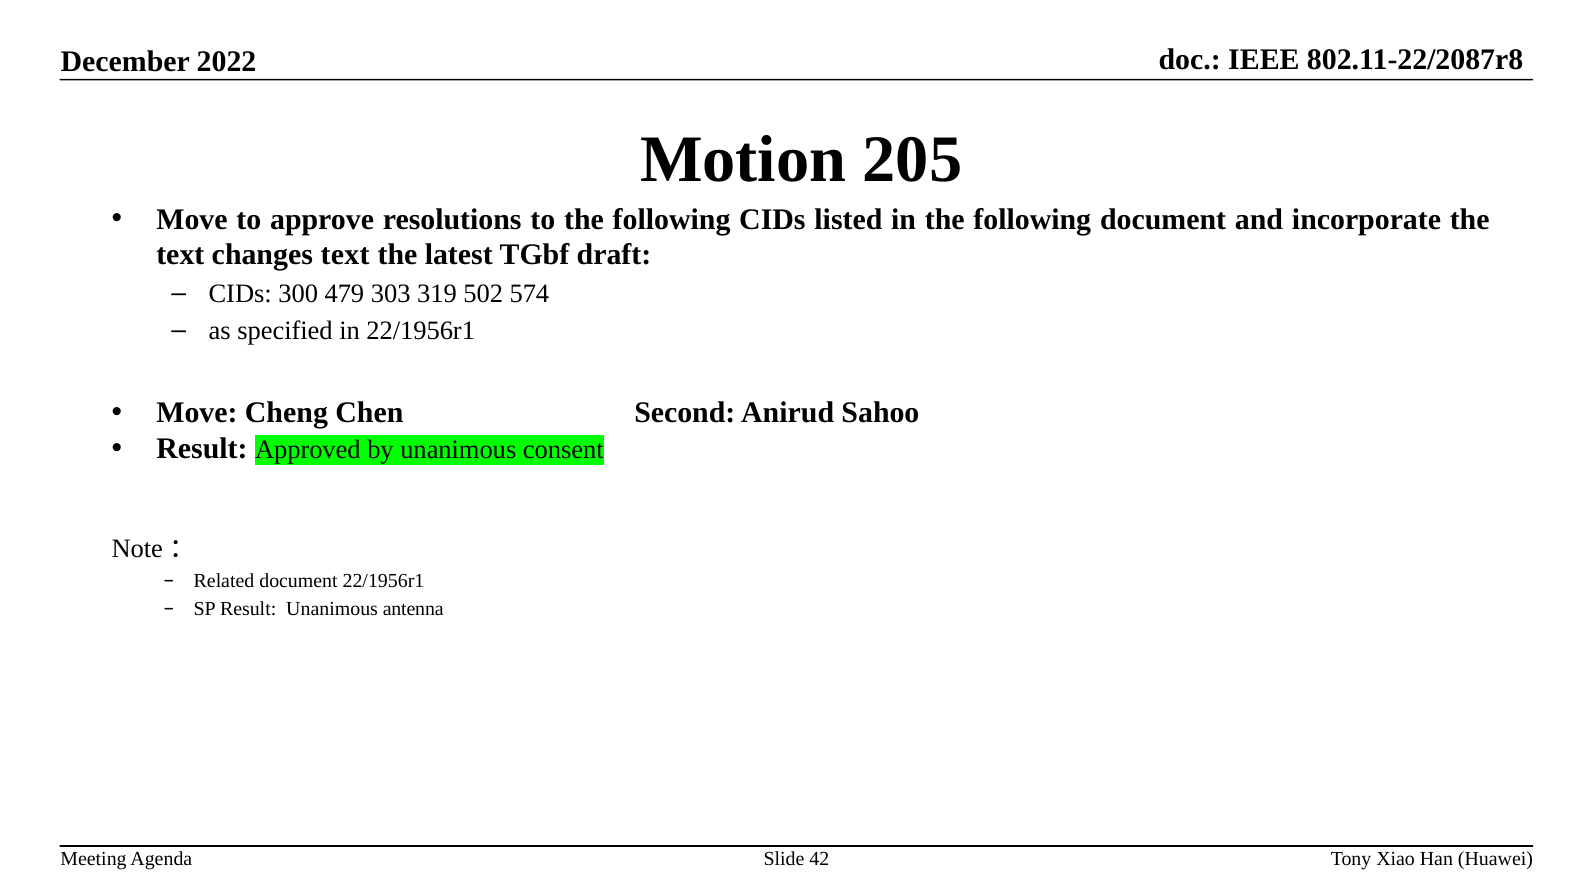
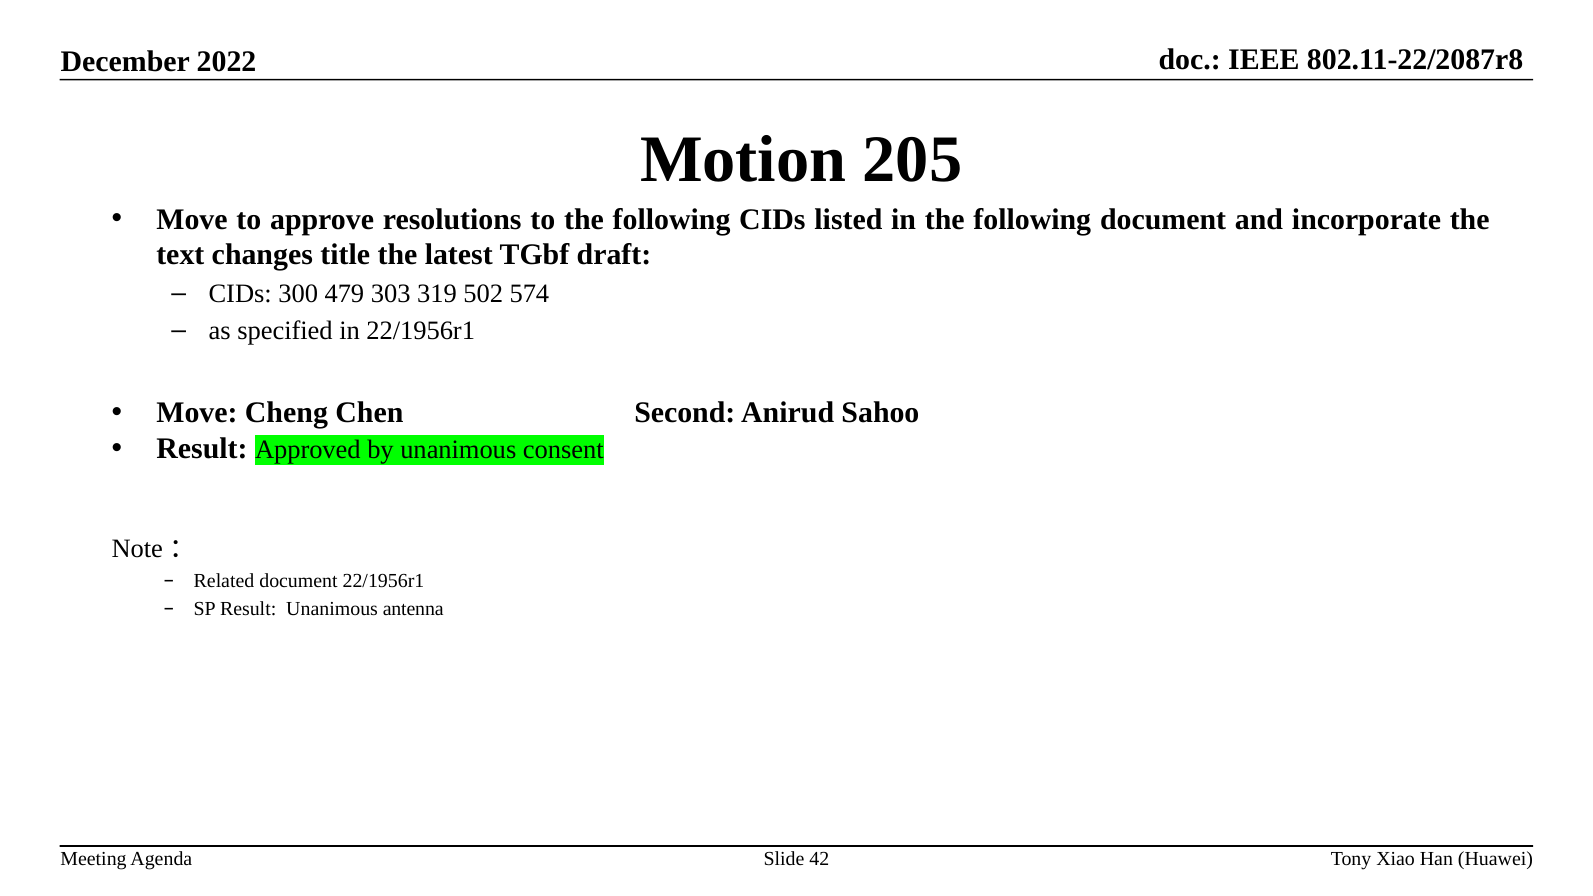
changes text: text -> title
